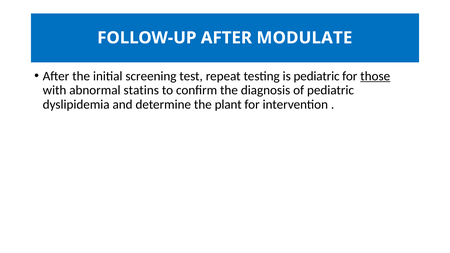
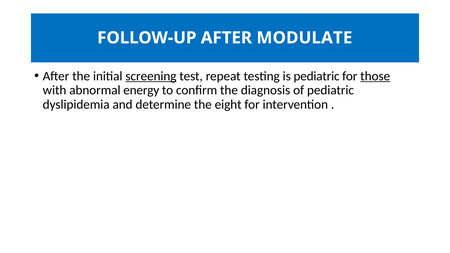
screening underline: none -> present
statins: statins -> energy
plant: plant -> eight
